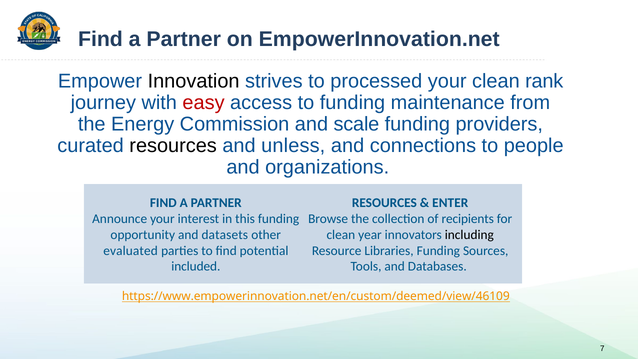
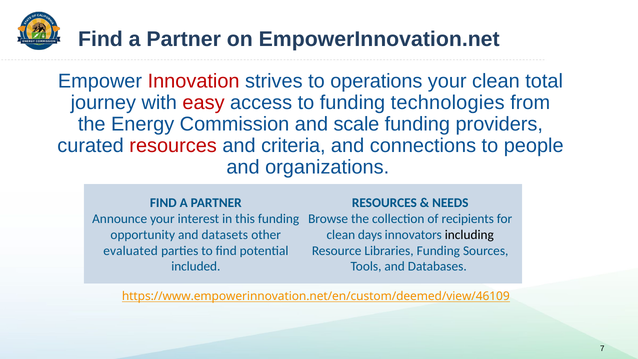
Innovation colour: black -> red
processed: processed -> operations
rank: rank -> total
maintenance: maintenance -> technologies
resources at (173, 146) colour: black -> red
unless: unless -> criteria
ENTER: ENTER -> NEEDS
year: year -> days
